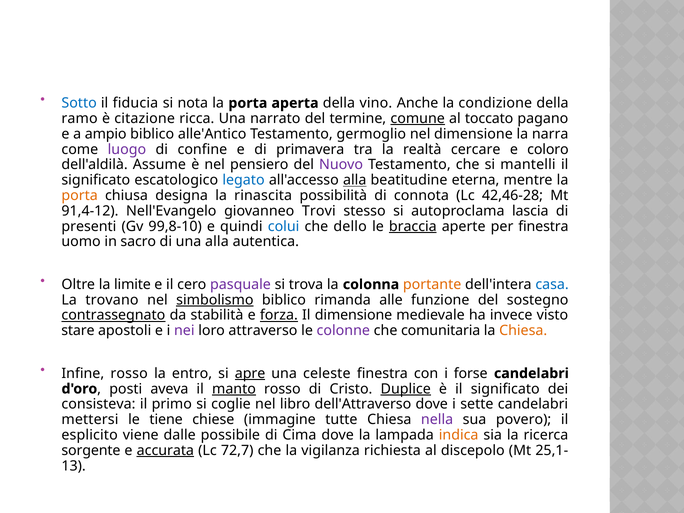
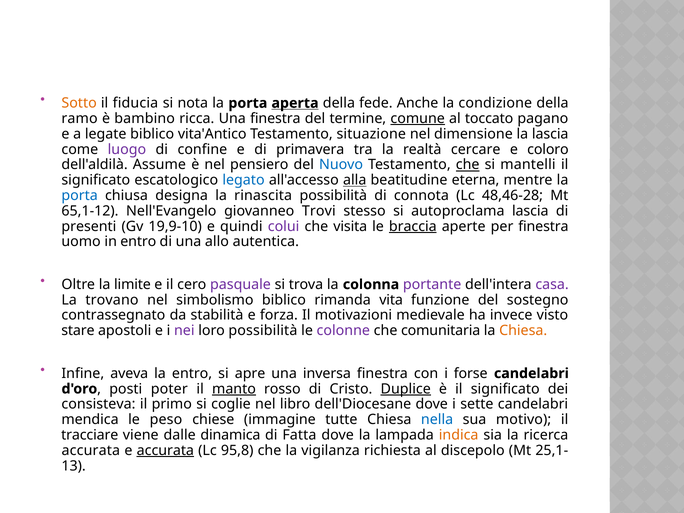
Sotto colour: blue -> orange
aperta underline: none -> present
vino: vino -> fede
citazione: citazione -> bambino
Una narrato: narrato -> finestra
ampio: ampio -> legate
alle'Antico: alle'Antico -> vita'Antico
germoglio: germoglio -> situazione
la narra: narra -> lascia
Nuovo colour: purple -> blue
che at (468, 165) underline: none -> present
porta at (80, 196) colour: orange -> blue
42,46-28: 42,46-28 -> 48,46-28
91,4-12: 91,4-12 -> 65,1-12
99,8-10: 99,8-10 -> 19,9-10
colui colour: blue -> purple
dello: dello -> visita
in sacro: sacro -> entro
una alla: alla -> allo
portante colour: orange -> purple
casa colour: blue -> purple
simbolismo underline: present -> none
alle: alle -> vita
contrassegnato underline: present -> none
forza underline: present -> none
Il dimensione: dimensione -> motivazioni
loro attraverso: attraverso -> possibilità
Infine rosso: rosso -> aveva
apre underline: present -> none
celeste: celeste -> inversa
aveva: aveva -> poter
dell'Attraverso: dell'Attraverso -> dell'Diocesane
mettersi: mettersi -> mendica
tiene: tiene -> peso
nella colour: purple -> blue
povero: povero -> motivo
esplicito: esplicito -> tracciare
possibile: possibile -> dinamica
Cima: Cima -> Fatta
sorgente at (91, 450): sorgente -> accurata
72,7: 72,7 -> 95,8
